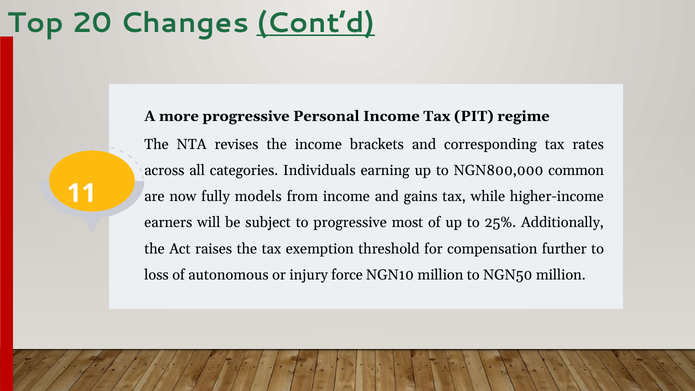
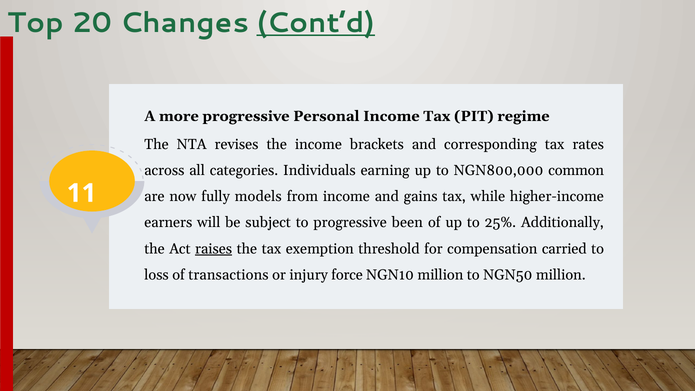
most: most -> been
raises underline: none -> present
further: further -> carried
autonomous: autonomous -> transactions
